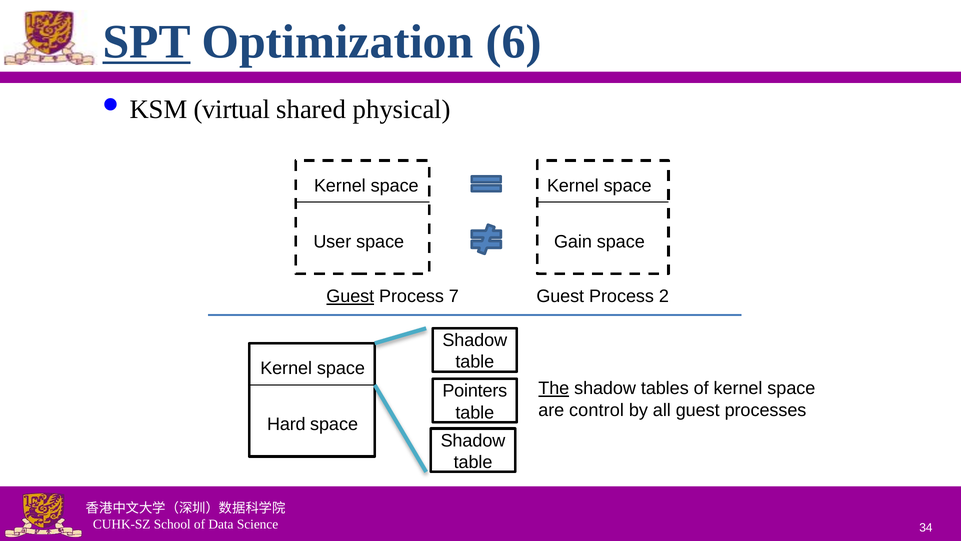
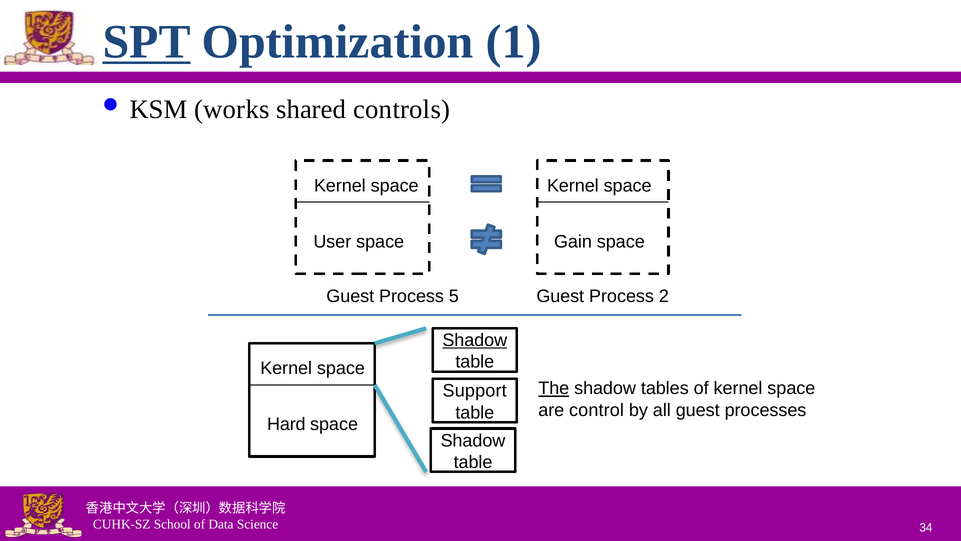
6: 6 -> 1
virtual: virtual -> works
physical: physical -> controls
Guest at (350, 296) underline: present -> none
7: 7 -> 5
Shadow at (475, 340) underline: none -> present
Pointers: Pointers -> Support
